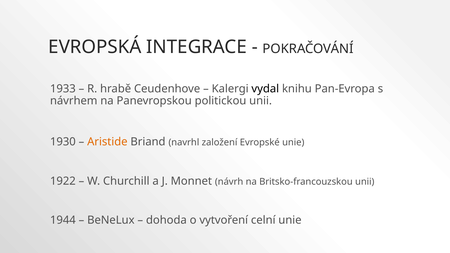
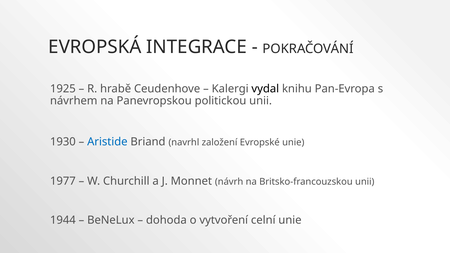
1933: 1933 -> 1925
Aristide colour: orange -> blue
1922: 1922 -> 1977
